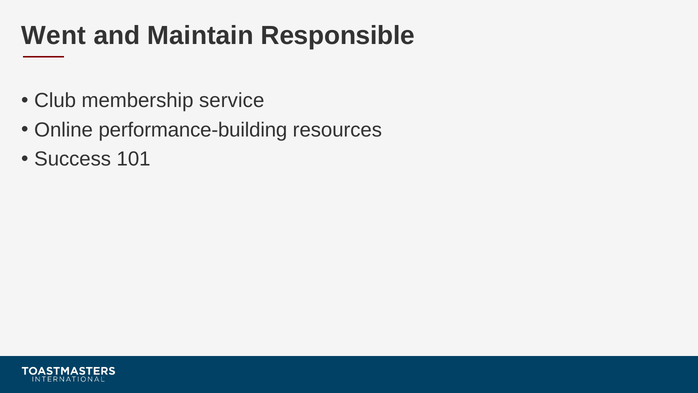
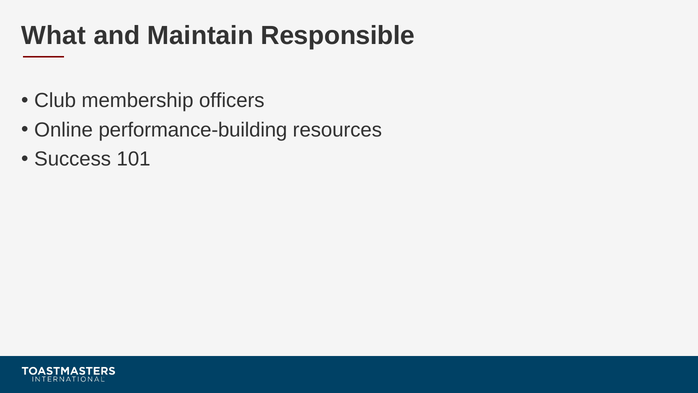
Went: Went -> What
service: service -> officers
